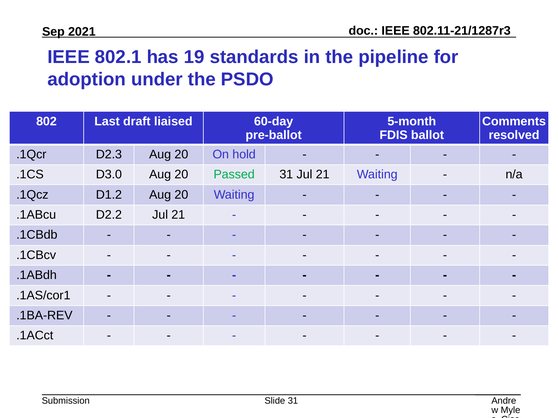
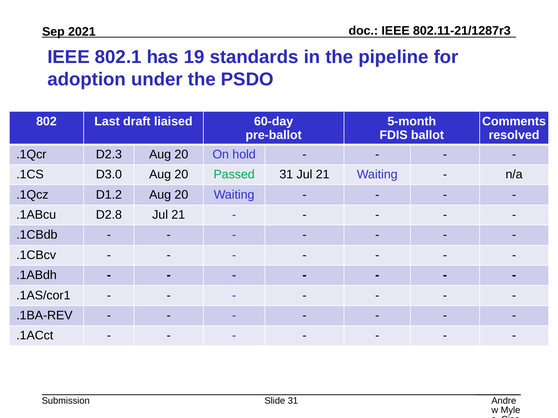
D2.2: D2.2 -> D2.8
